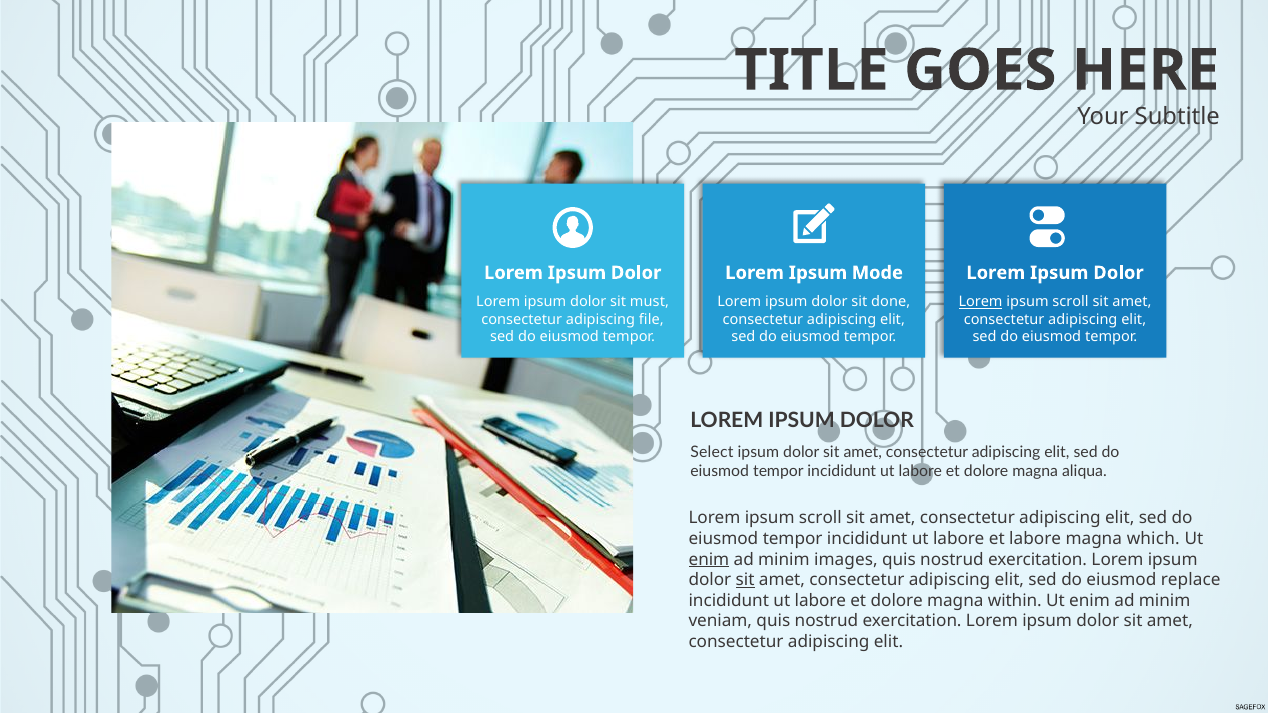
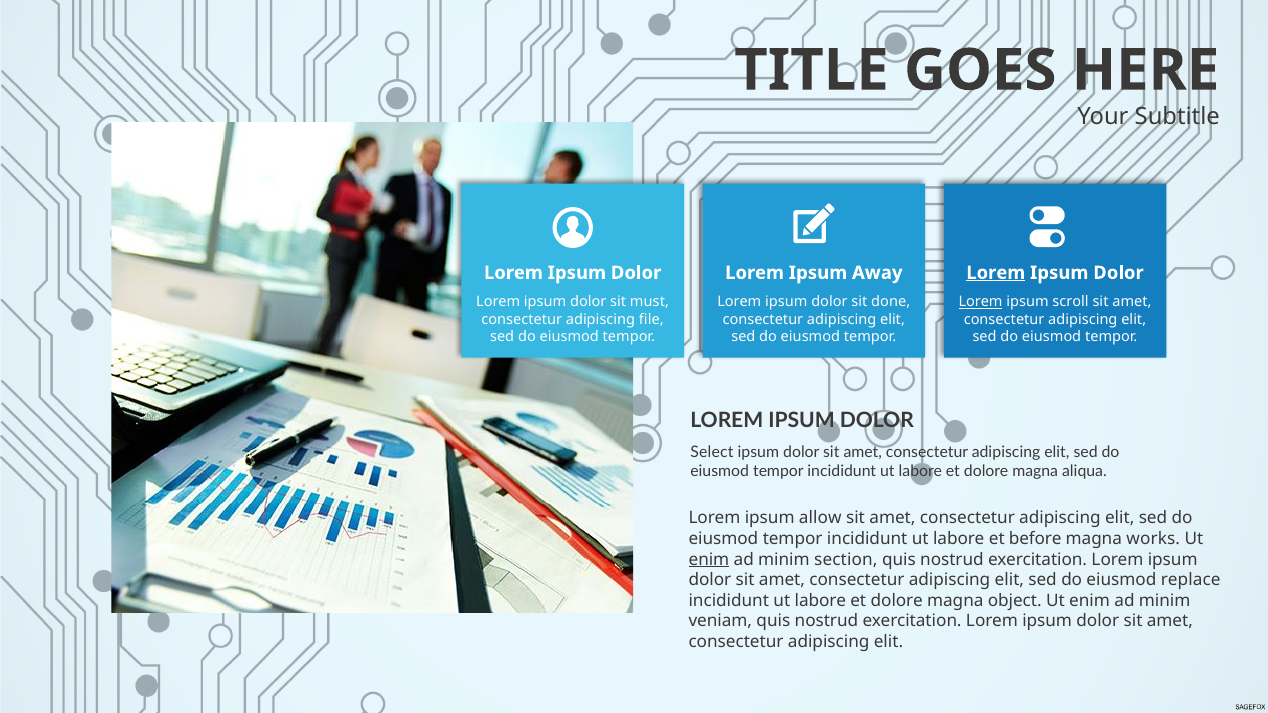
Mode: Mode -> Away
Lorem at (996, 273) underline: none -> present
scroll at (820, 518): scroll -> allow
et labore: labore -> before
which: which -> works
images: images -> section
sit at (745, 580) underline: present -> none
within: within -> object
